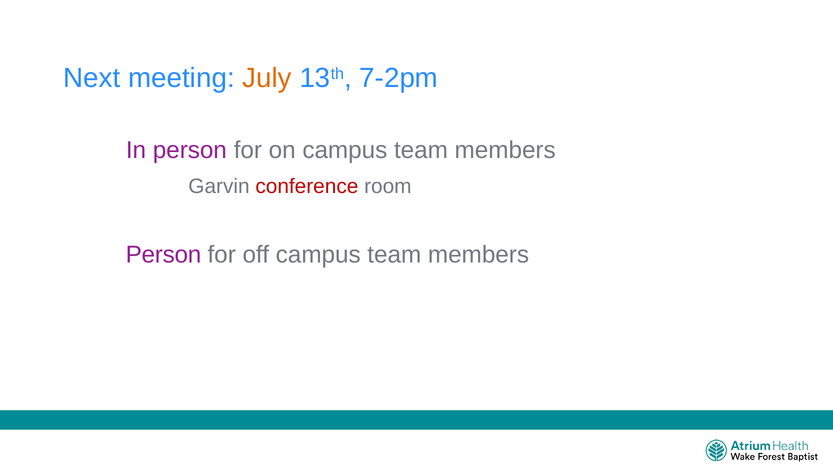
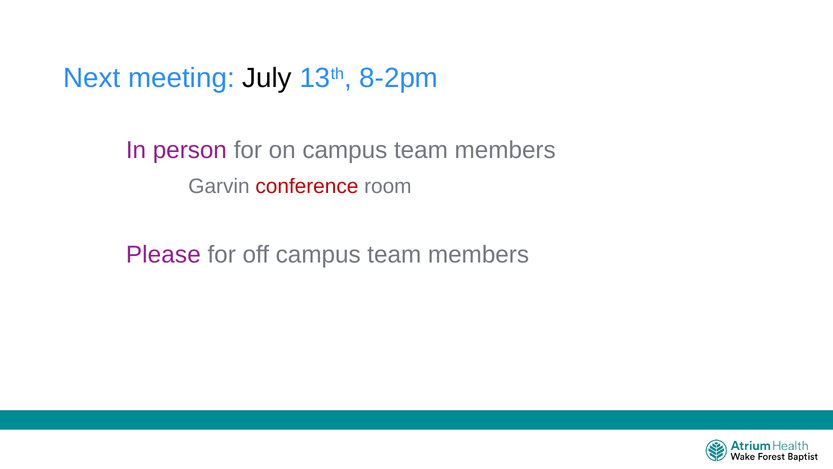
July colour: orange -> black
7-2pm: 7-2pm -> 8-2pm
Person at (164, 255): Person -> Please
